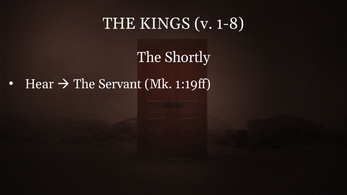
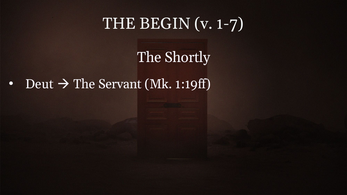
KINGS: KINGS -> BEGIN
1-8: 1-8 -> 1-7
Hear: Hear -> Deut
